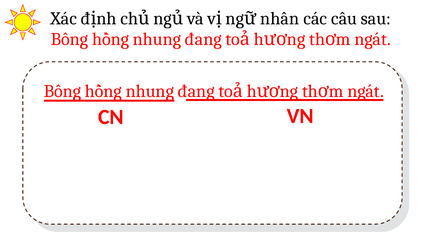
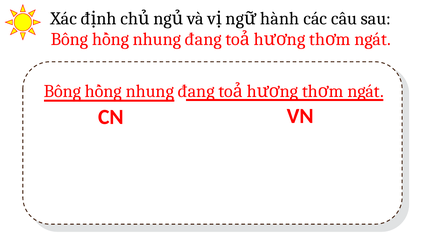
nhân: nhân -> hành
